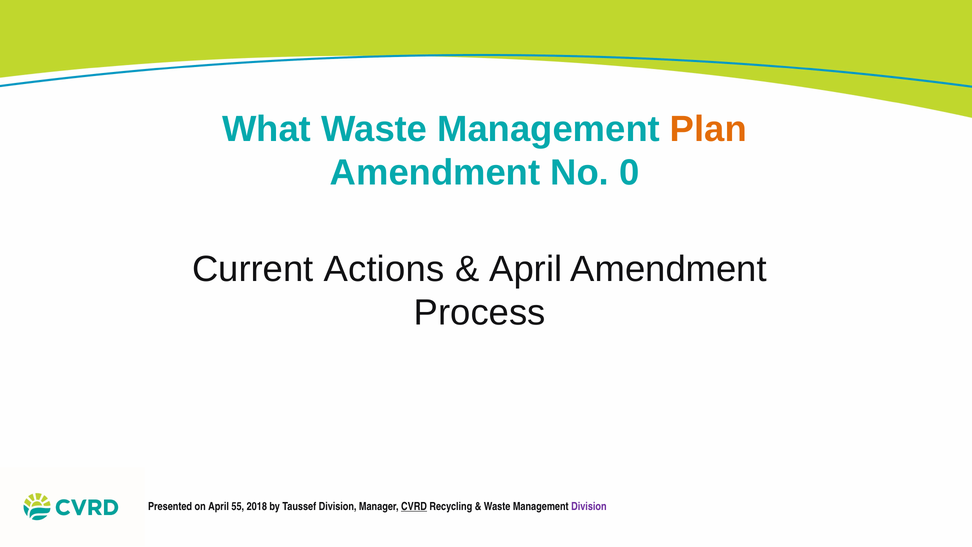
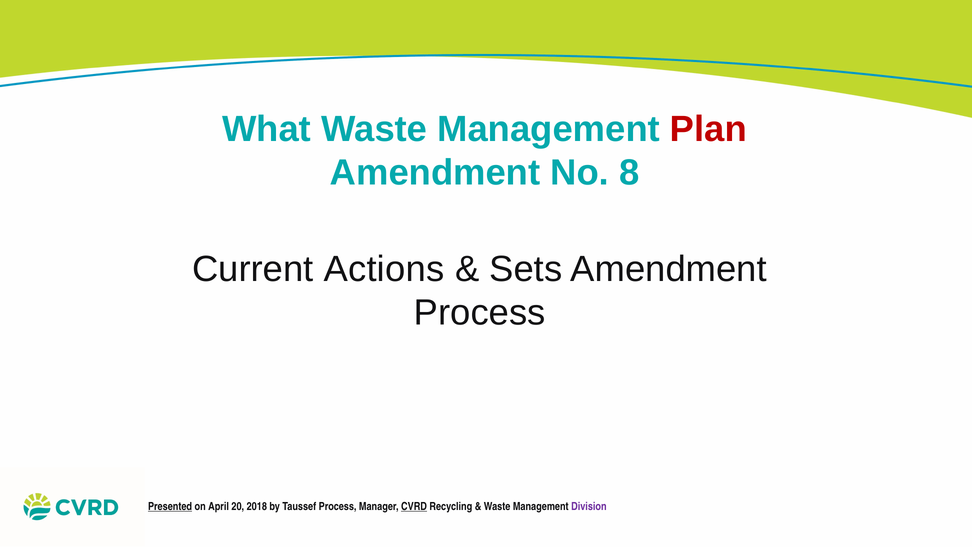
Plan colour: orange -> red
0: 0 -> 8
April at (526, 269): April -> Sets
Presented underline: none -> present
55: 55 -> 20
Taussef Division: Division -> Process
